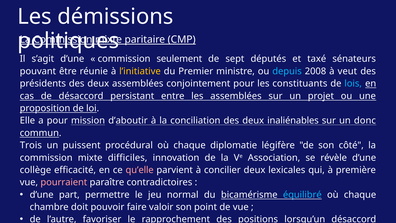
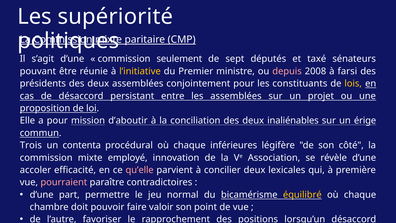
démissions: démissions -> supériorité
depuis colour: light blue -> pink
veut: veut -> farsi
lois colour: light blue -> yellow
donc: donc -> érige
puissent: puissent -> contenta
diplomatie: diplomatie -> inférieures
difficiles: difficiles -> employé
collège: collège -> accoler
équilibré colour: light blue -> yellow
